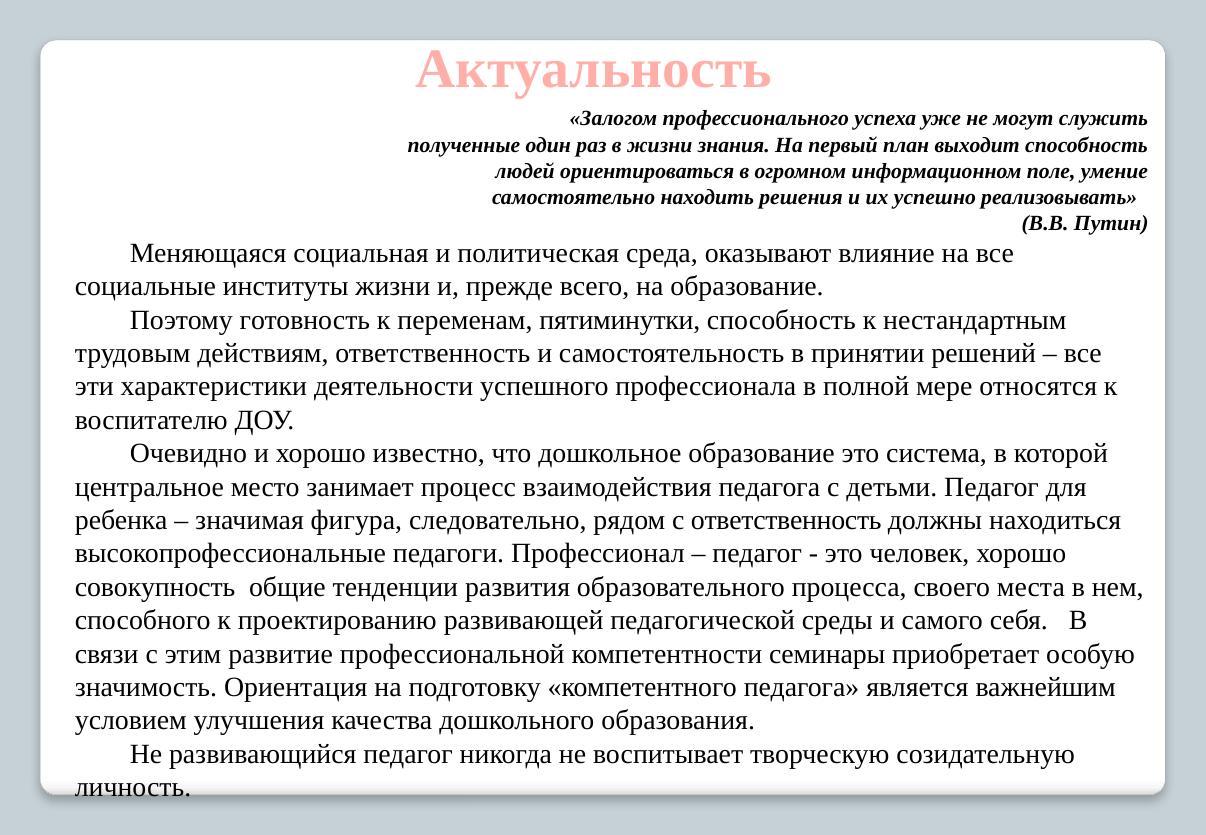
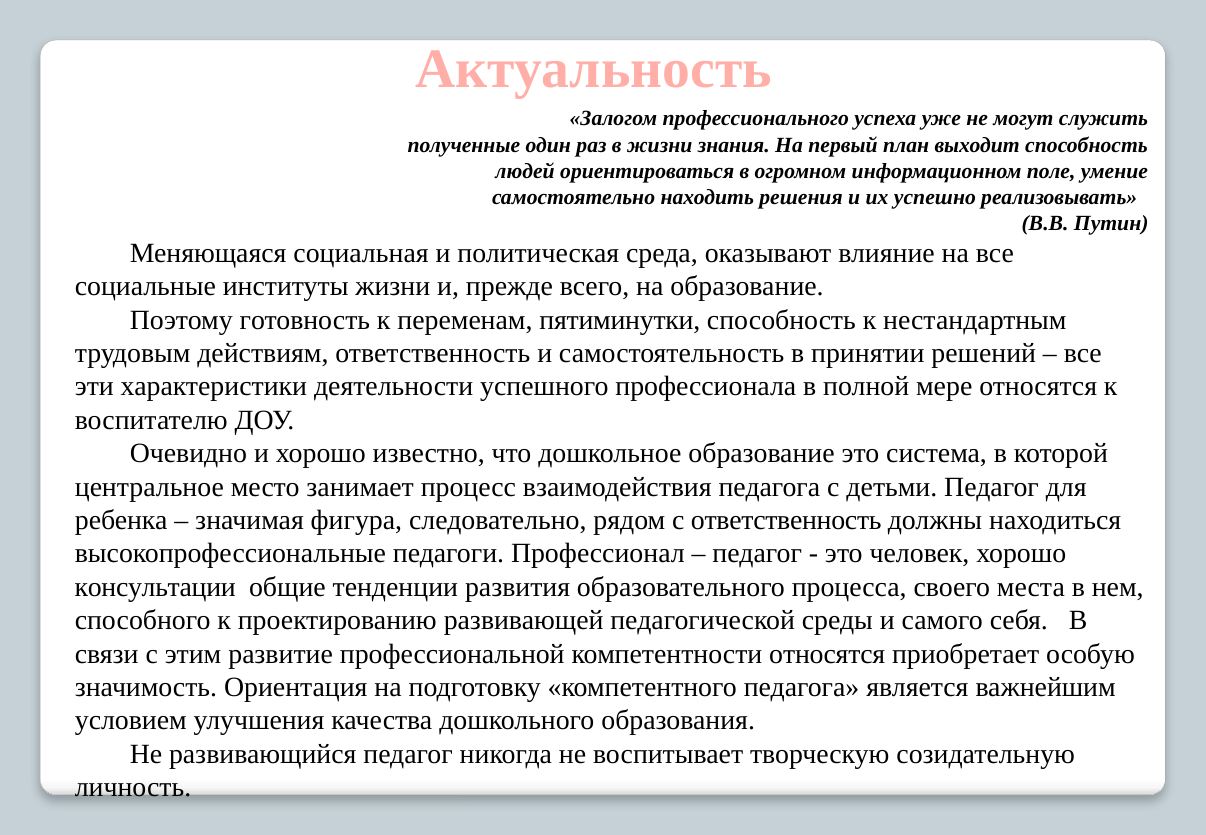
совокупность: совокупность -> консультации
компетентности семинары: семинары -> относятся
